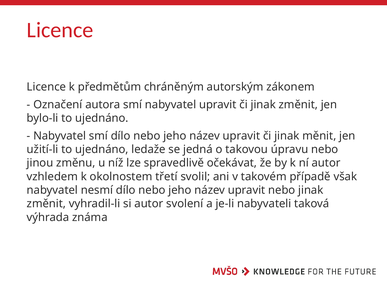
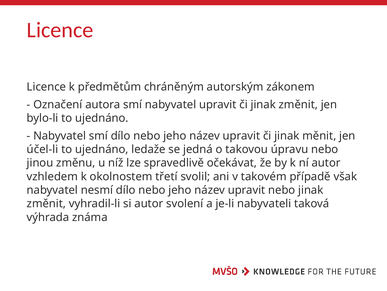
užití-li: užití-li -> účel-li
